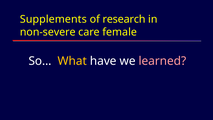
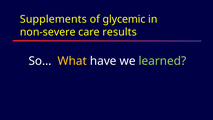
research: research -> glycemic
female: female -> results
learned colour: pink -> light green
